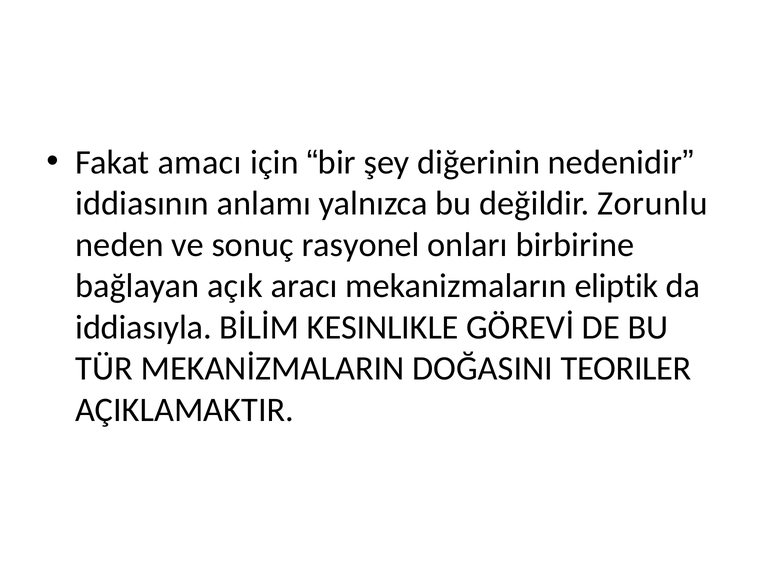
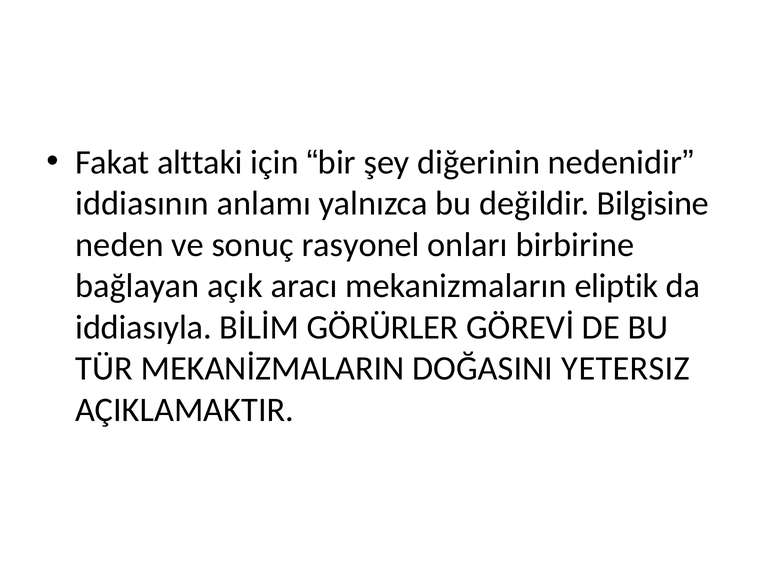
amacı: amacı -> alttaki
Zorunlu: Zorunlu -> Bilgisine
KESINLIKLE: KESINLIKLE -> GÖRÜRLER
TEORILER: TEORILER -> YETERSIZ
